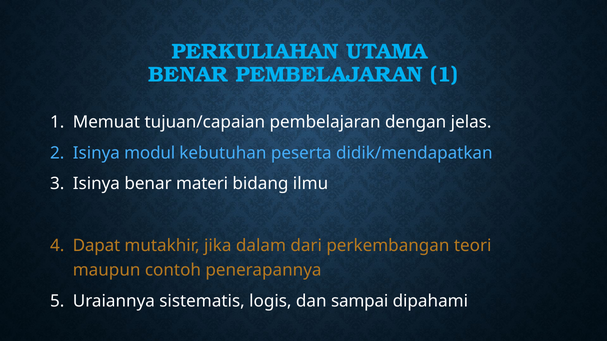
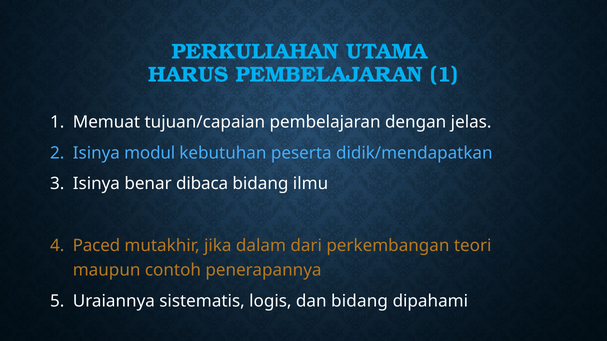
BENAR at (188, 75): BENAR -> HARUS
materi: materi -> dibaca
Dapat: Dapat -> Paced
dan sampai: sampai -> bidang
